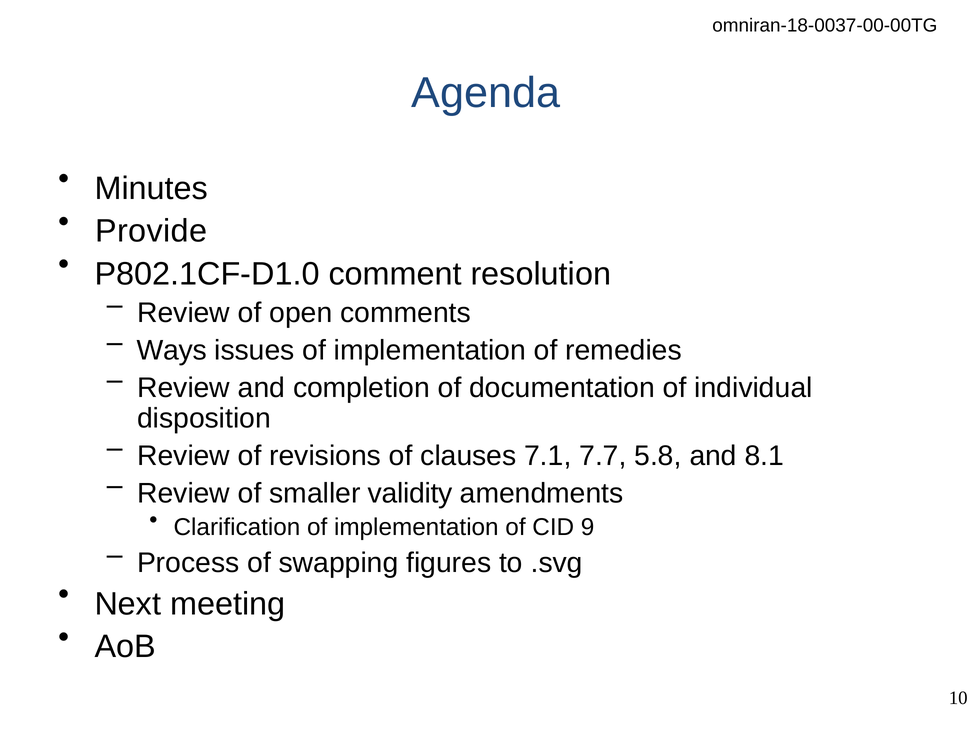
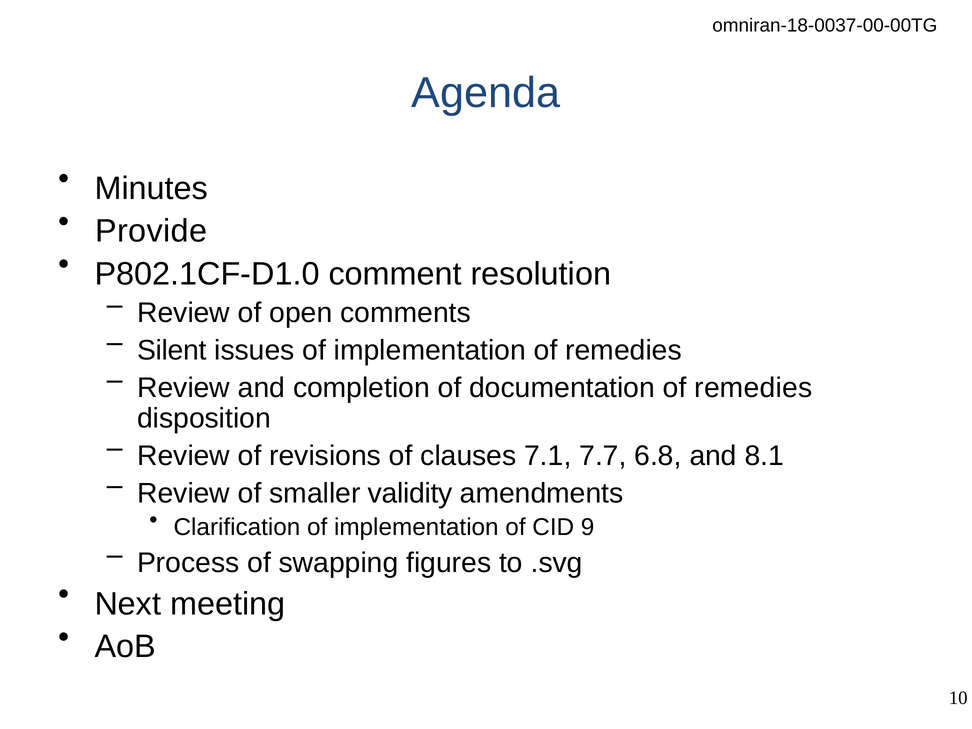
Ways: Ways -> Silent
documentation of individual: individual -> remedies
5.8: 5.8 -> 6.8
